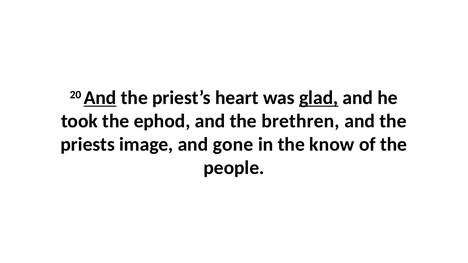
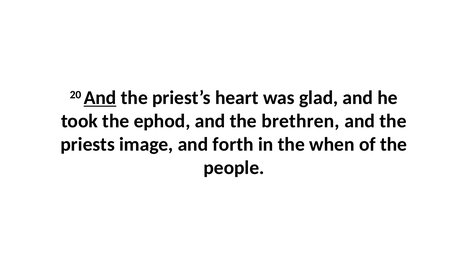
glad underline: present -> none
gone: gone -> forth
know: know -> when
